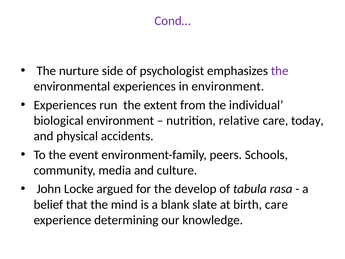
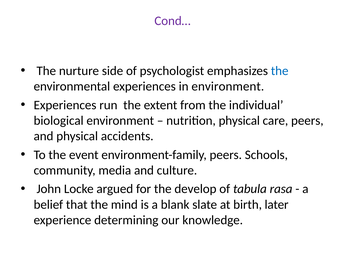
the at (280, 71) colour: purple -> blue
nutrition relative: relative -> physical
care today: today -> peers
birth care: care -> later
